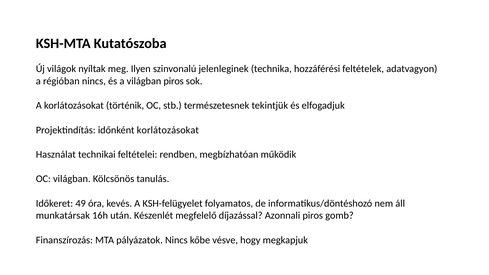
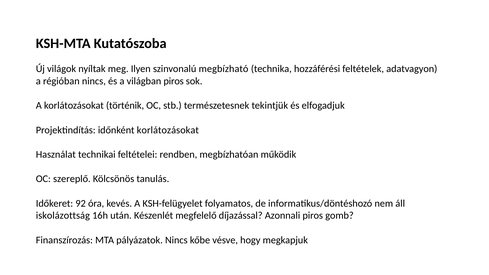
jelenleginek: jelenleginek -> megbízható
OC világban: világban -> szereplő
49: 49 -> 92
munkatársak: munkatársak -> iskolázottság
